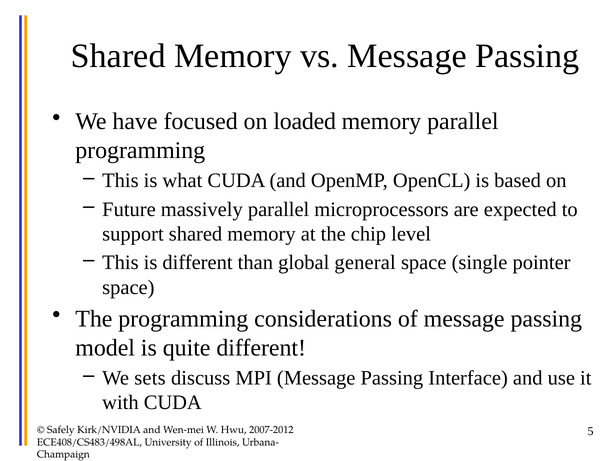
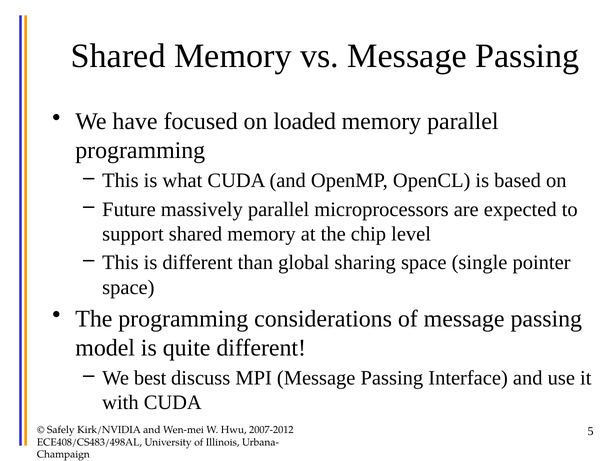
general: general -> sharing
sets: sets -> best
